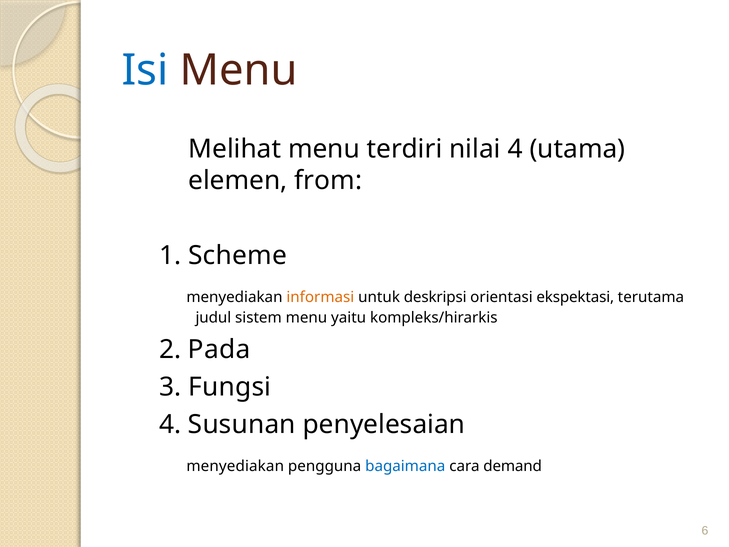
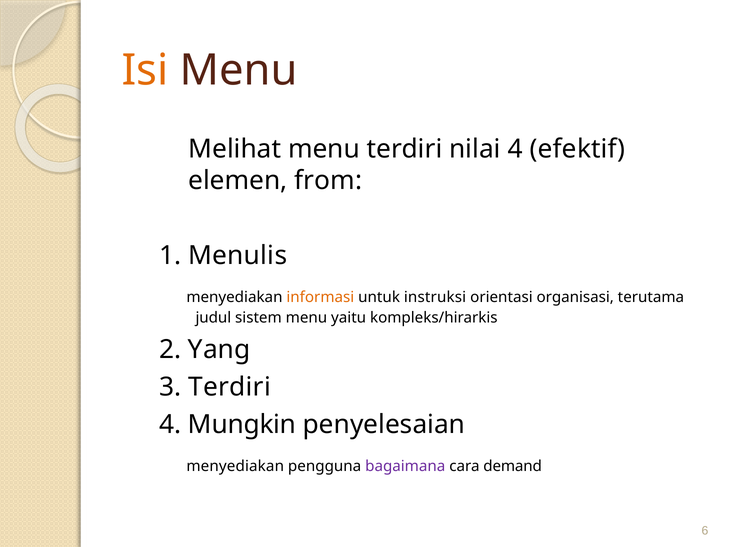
Isi colour: blue -> orange
utama: utama -> efektif
Scheme: Scheme -> Menulis
deskripsi: deskripsi -> instruksi
ekspektasi: ekspektasi -> organisasi
Pada: Pada -> Yang
3 Fungsi: Fungsi -> Terdiri
Susunan: Susunan -> Mungkin
bagaimana colour: blue -> purple
